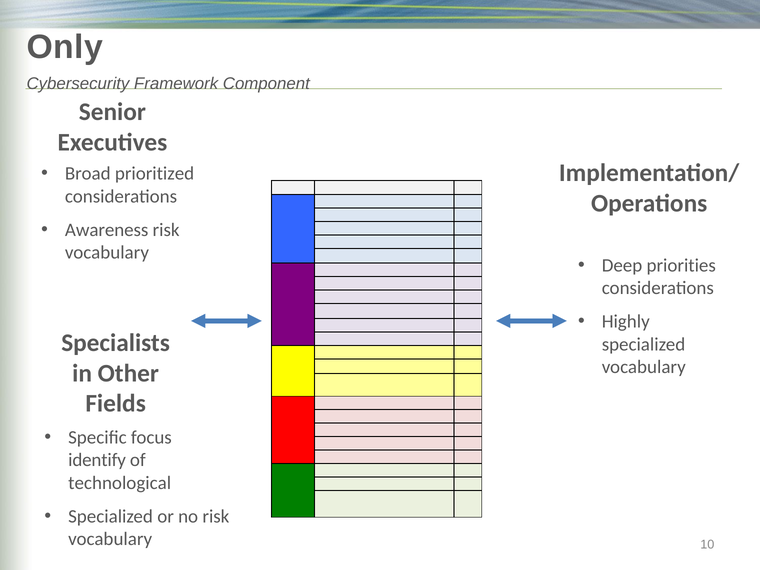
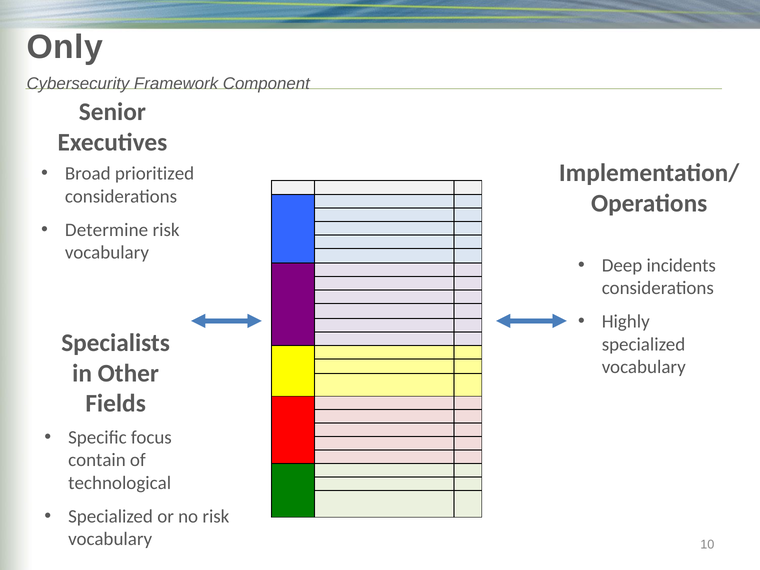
Awareness: Awareness -> Determine
priorities: priorities -> incidents
identify: identify -> contain
